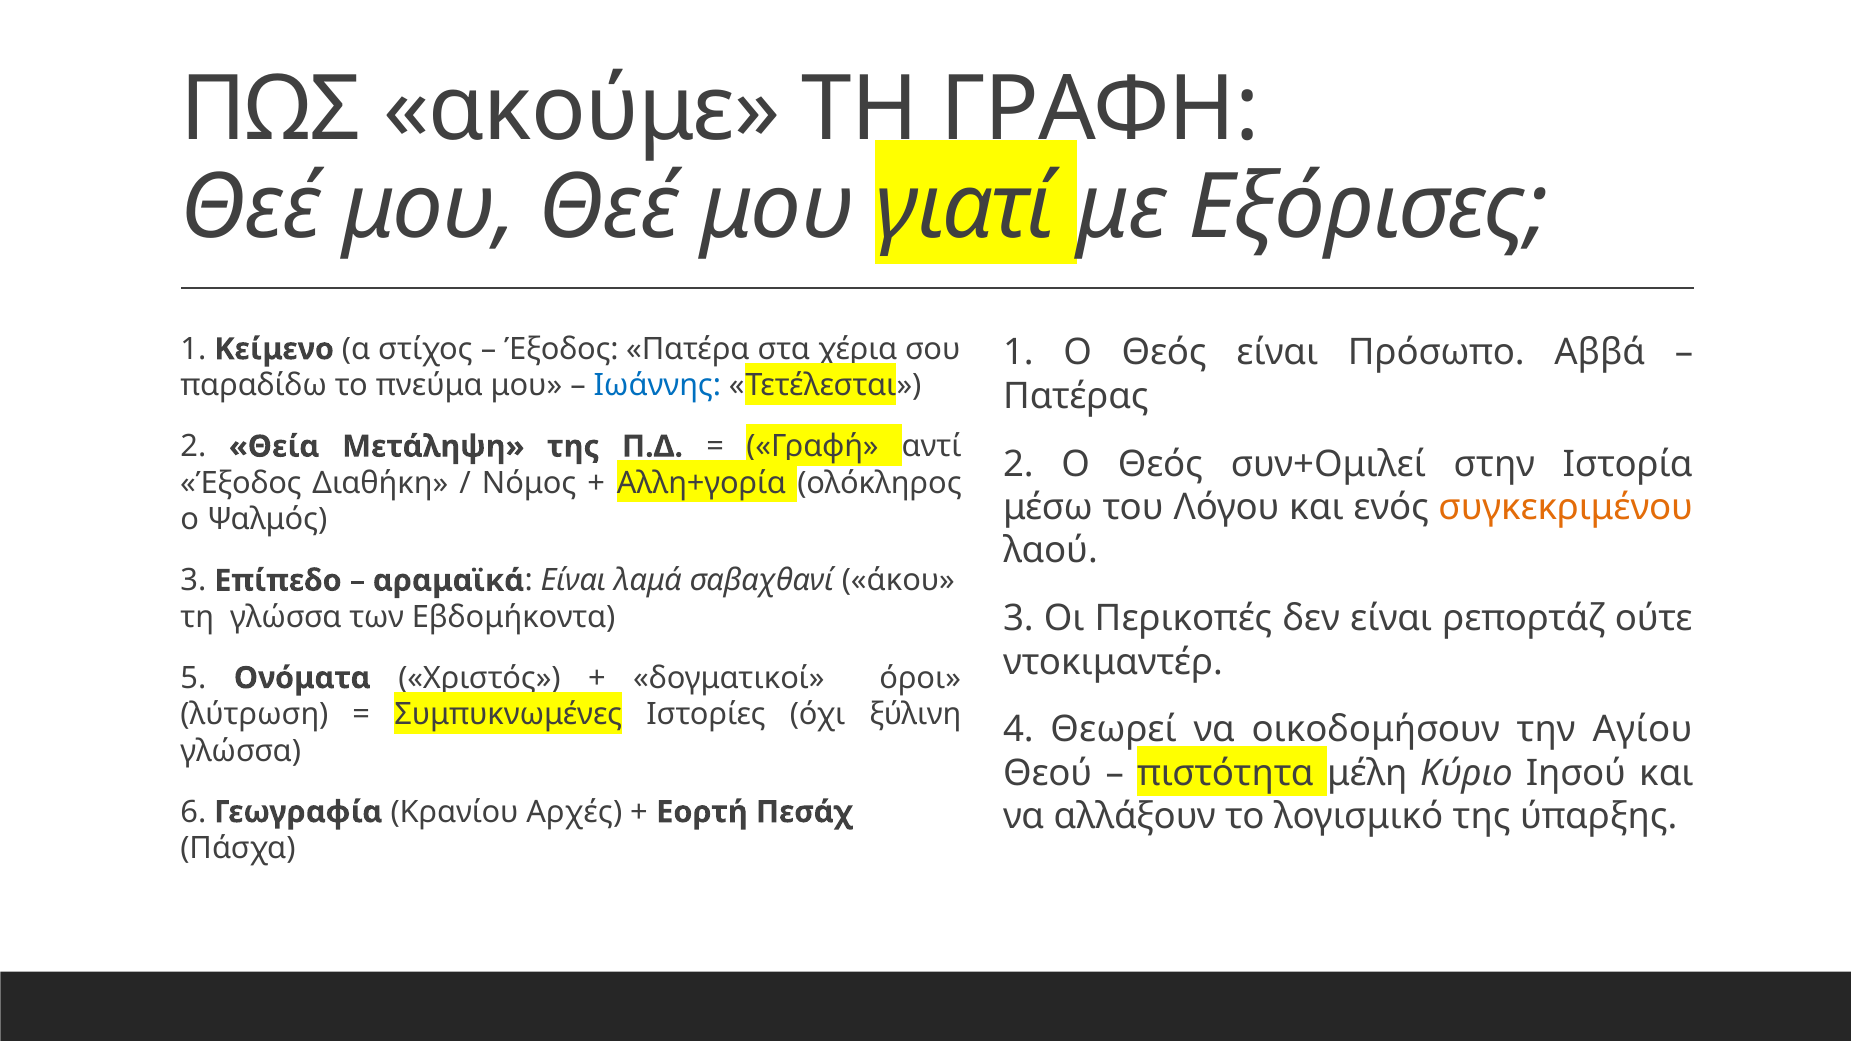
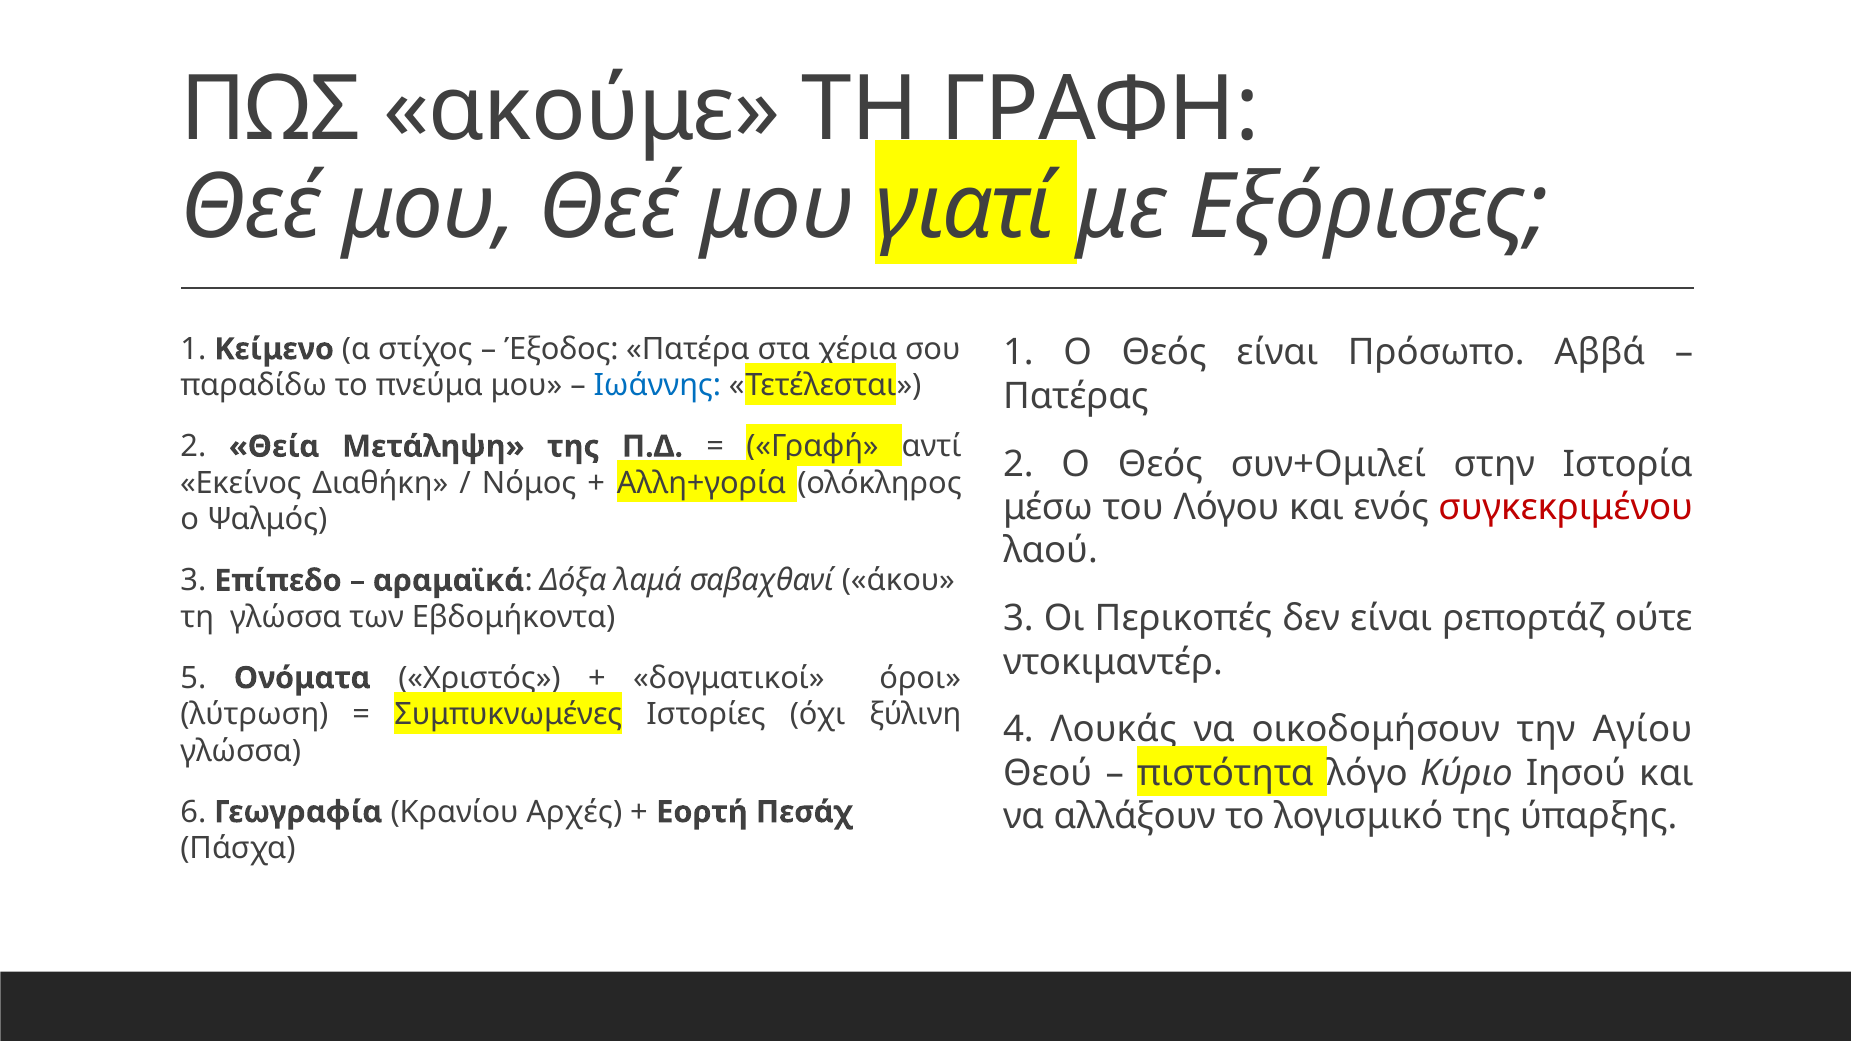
Έξοδος at (241, 483): Έξοδος -> Εκείνος
συγκεκριμένου colour: orange -> red
αραμαϊκά Είναι: Είναι -> Δόξα
Θεωρεί: Θεωρεί -> Λουκάς
μέλη: μέλη -> λόγο
